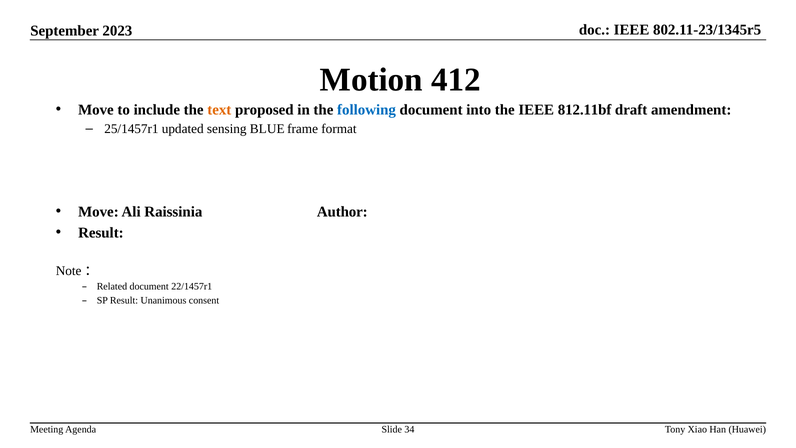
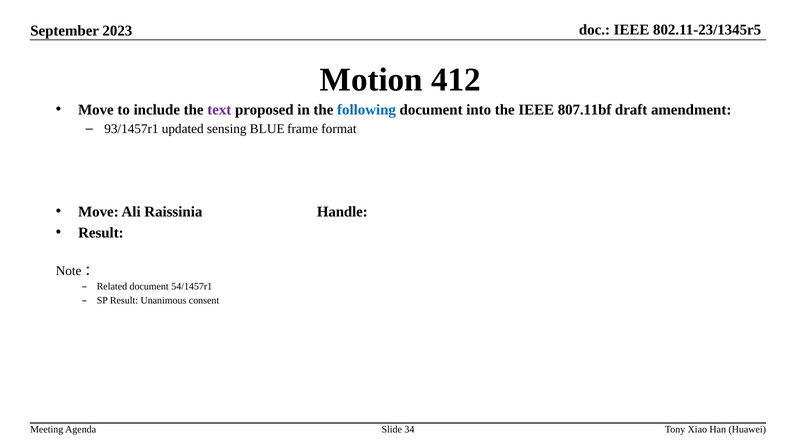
text colour: orange -> purple
812.11bf: 812.11bf -> 807.11bf
25/1457r1: 25/1457r1 -> 93/1457r1
Author: Author -> Handle
22/1457r1: 22/1457r1 -> 54/1457r1
